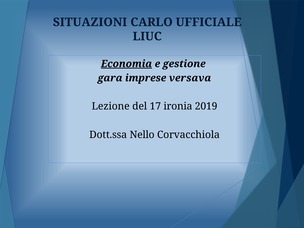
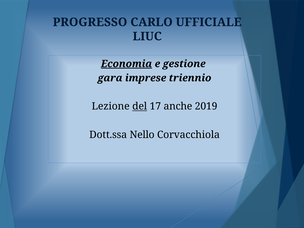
SITUAZIONI: SITUAZIONI -> PROGRESSO
versava: versava -> triennio
del underline: none -> present
ironia: ironia -> anche
